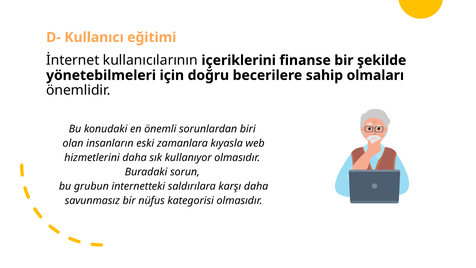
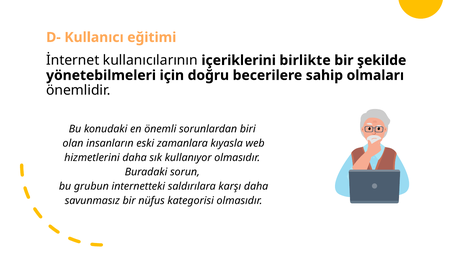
finanse: finanse -> birlikte
